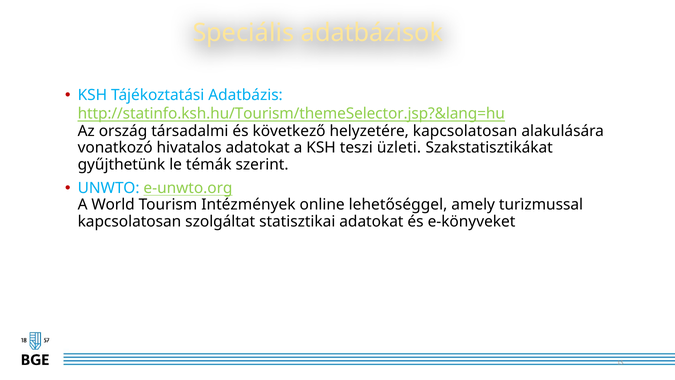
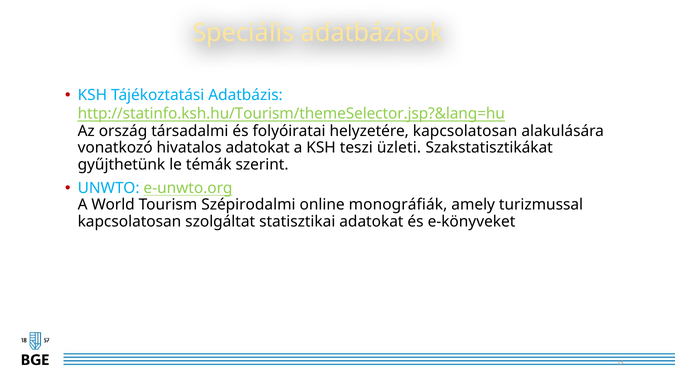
következő: következő -> folyóiratai
Intézmények: Intézmények -> Szépirodalmi
lehetőséggel: lehetőséggel -> monográfiák
